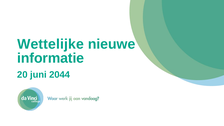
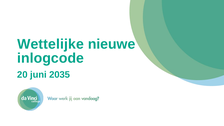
informatie: informatie -> inlogcode
2044: 2044 -> 2035
